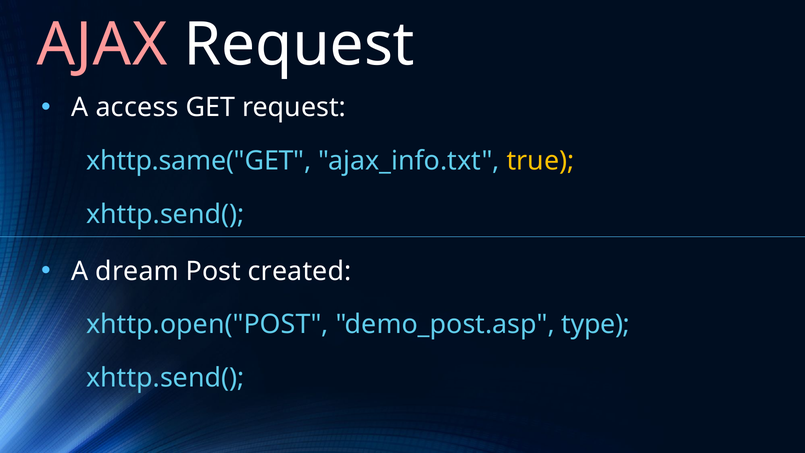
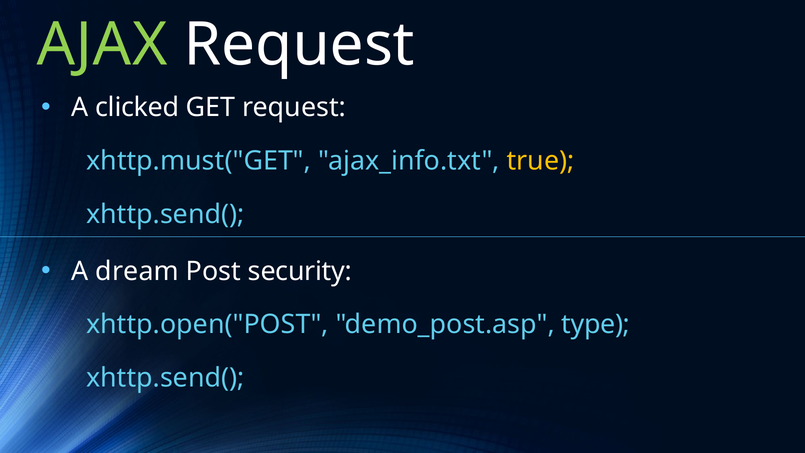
AJAX colour: pink -> light green
access: access -> clicked
xhttp.same("GET: xhttp.same("GET -> xhttp.must("GET
created: created -> security
